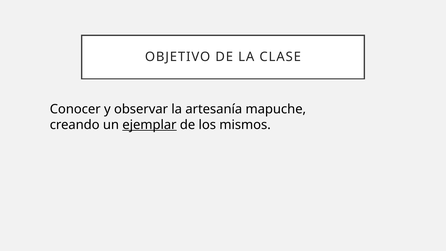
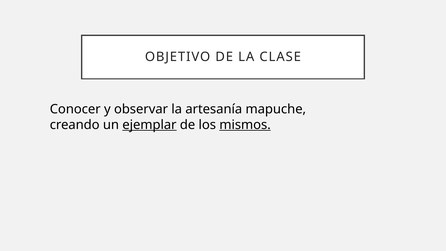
mismos underline: none -> present
